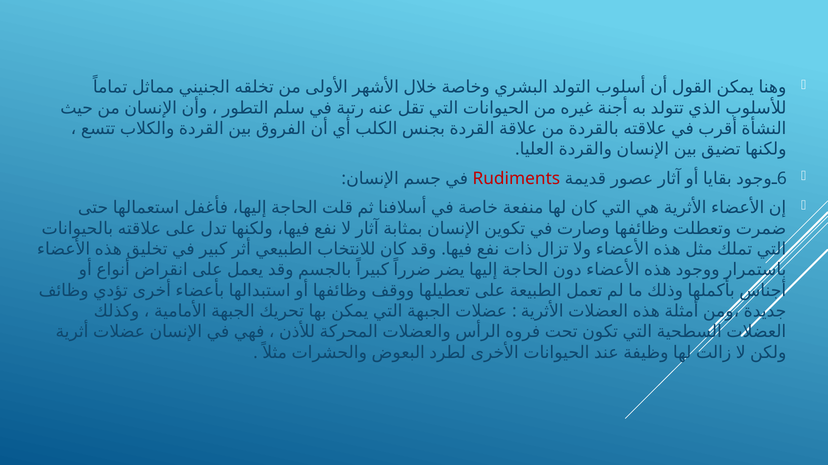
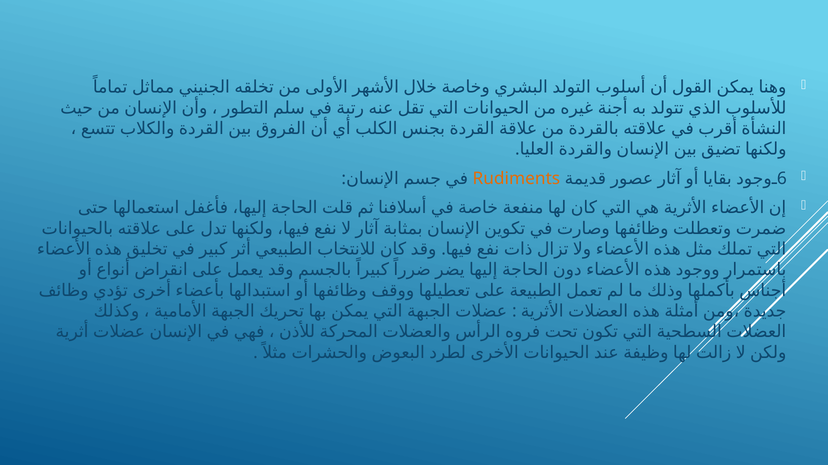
Rudiments colour: red -> orange
